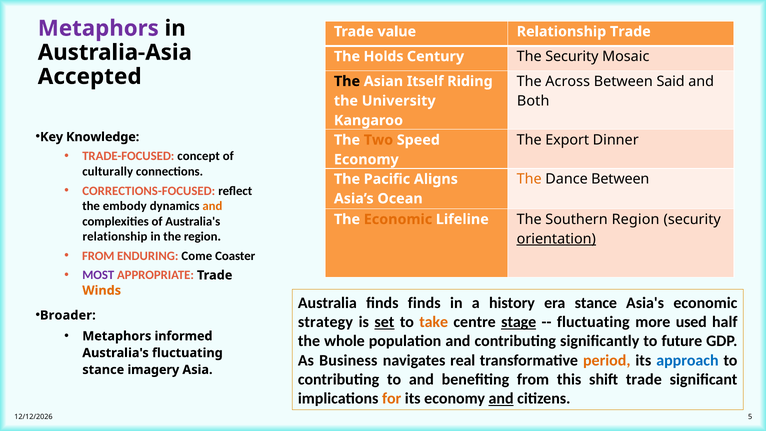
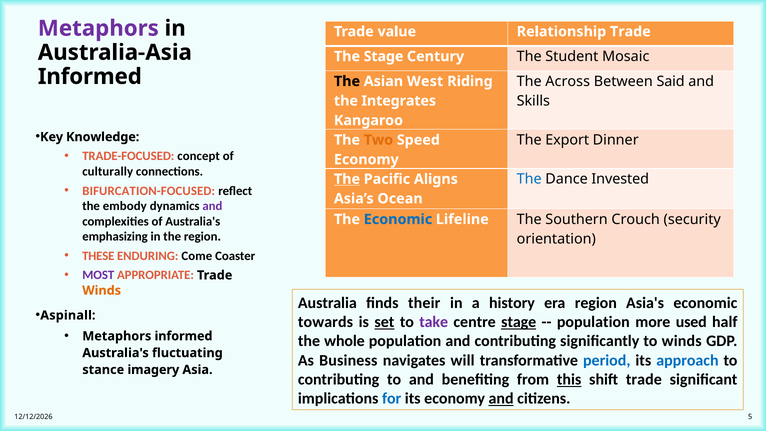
The Holds: Holds -> Stage
The Security: Security -> Student
Accepted at (90, 77): Accepted -> Informed
Itself: Itself -> West
Both: Both -> Skills
University: University -> Integrates
The at (529, 179) colour: orange -> blue
Dance Between: Between -> Invested
The at (347, 179) underline: none -> present
CORRECTIONS-FOCUSED: CORRECTIONS-FOCUSED -> BIFURCATION-FOCUSED
and at (212, 206) colour: orange -> purple
Economic at (398, 219) colour: orange -> blue
Southern Region: Region -> Crouch
relationship at (115, 237): relationship -> emphasizing
orientation underline: present -> none
FROM at (98, 256): FROM -> THESE
finds finds: finds -> their
era stance: stance -> region
Broader: Broader -> Aspinall
strategy: strategy -> towards
take colour: orange -> purple
fluctuating at (593, 322): fluctuating -> population
to future: future -> winds
real: real -> will
period colour: orange -> blue
this underline: none -> present
for colour: orange -> blue
